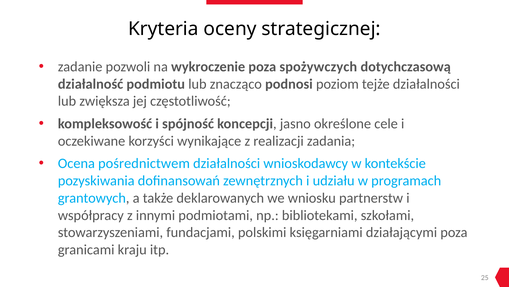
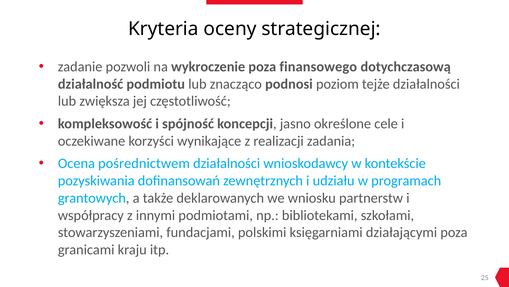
spożywczych: spożywczych -> finansowego
